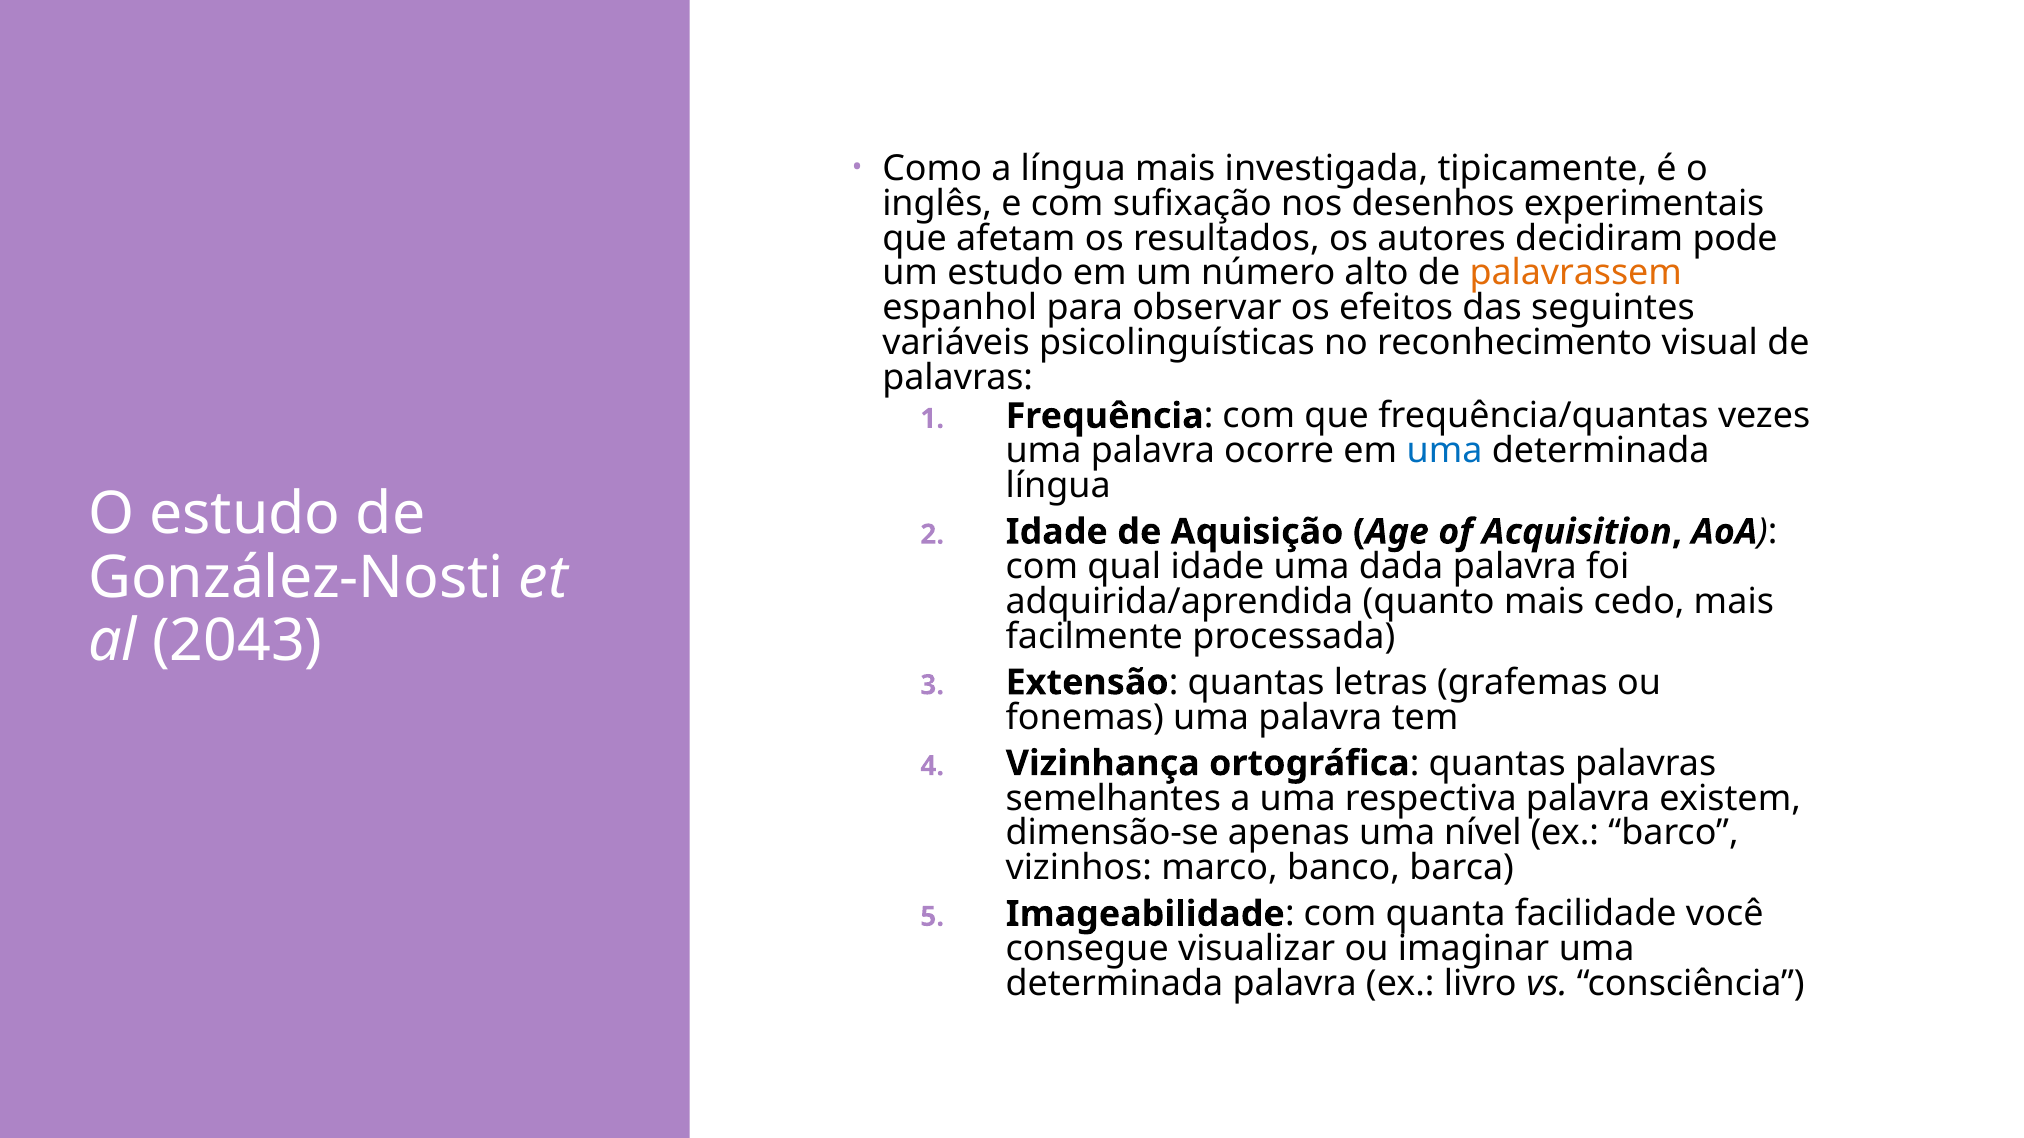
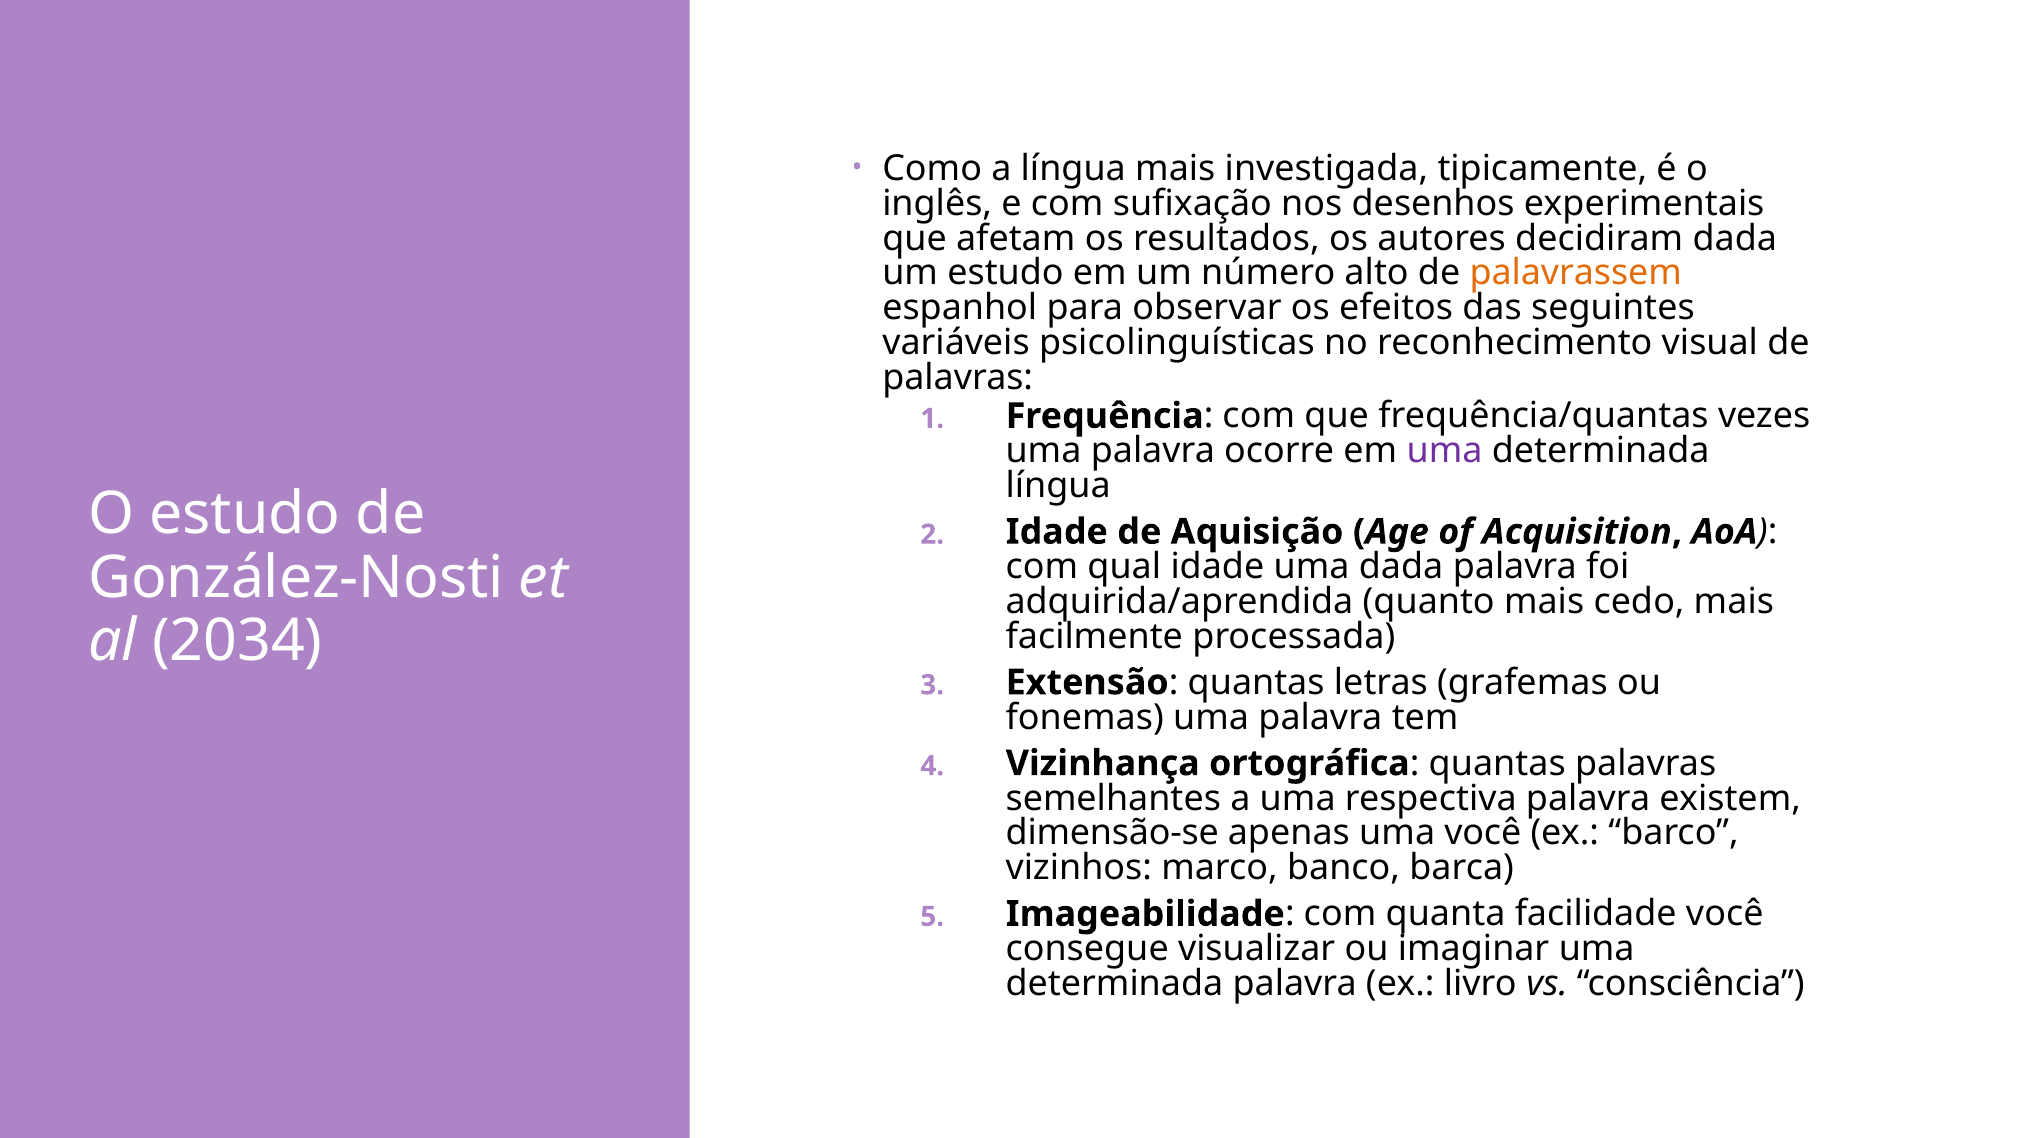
decidiram pode: pode -> dada
uma at (1445, 451) colour: blue -> purple
2043: 2043 -> 2034
uma nível: nível -> você
